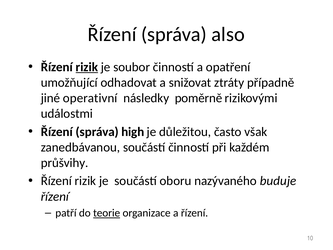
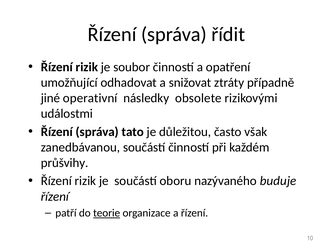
also: also -> řídit
rizik at (87, 67) underline: present -> none
poměrně: poměrně -> obsolete
high: high -> tato
